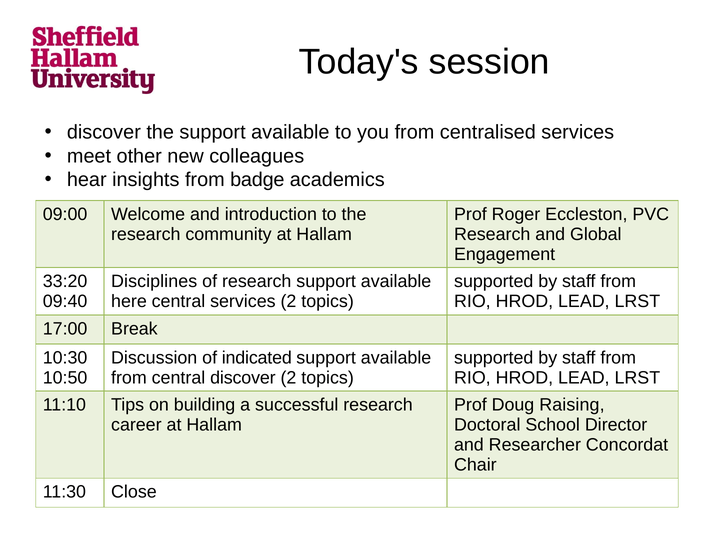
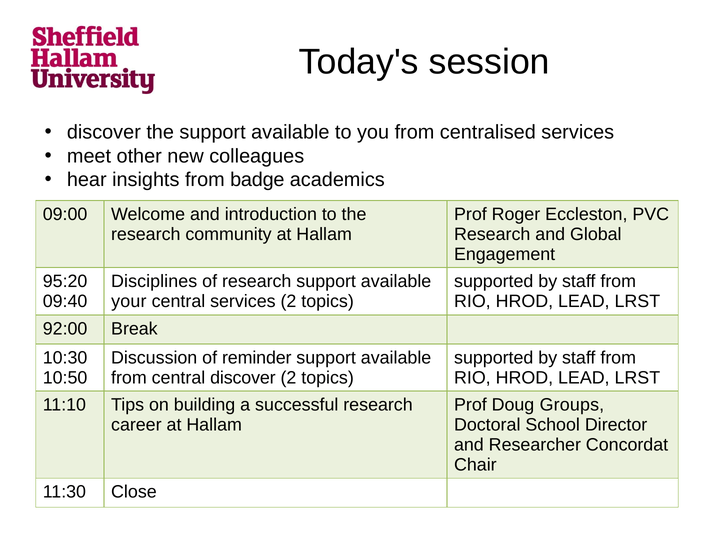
33:20: 33:20 -> 95:20
here: here -> your
17:00: 17:00 -> 92:00
indicated: indicated -> reminder
Raising: Raising -> Groups
